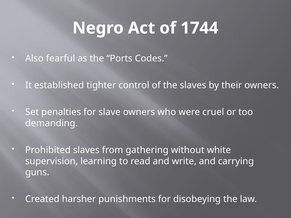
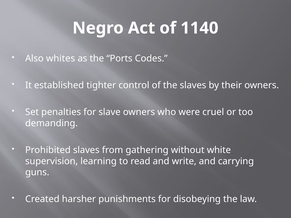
1744: 1744 -> 1140
fearful: fearful -> whites
